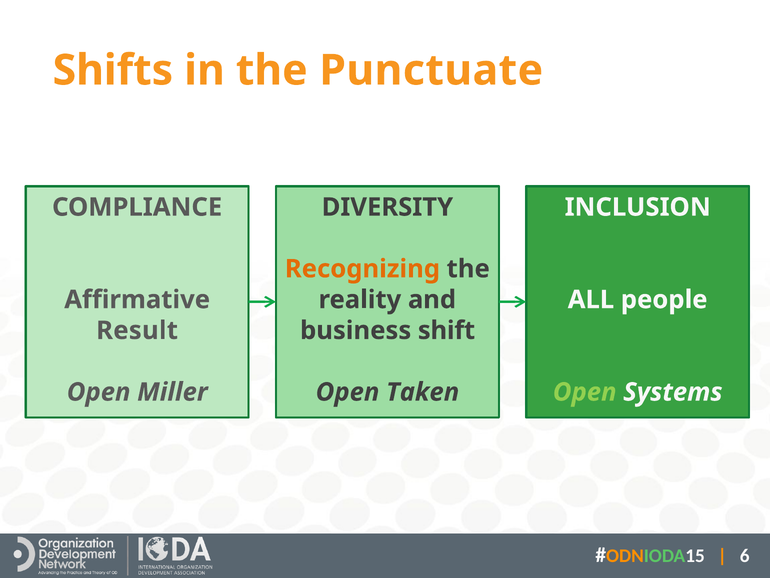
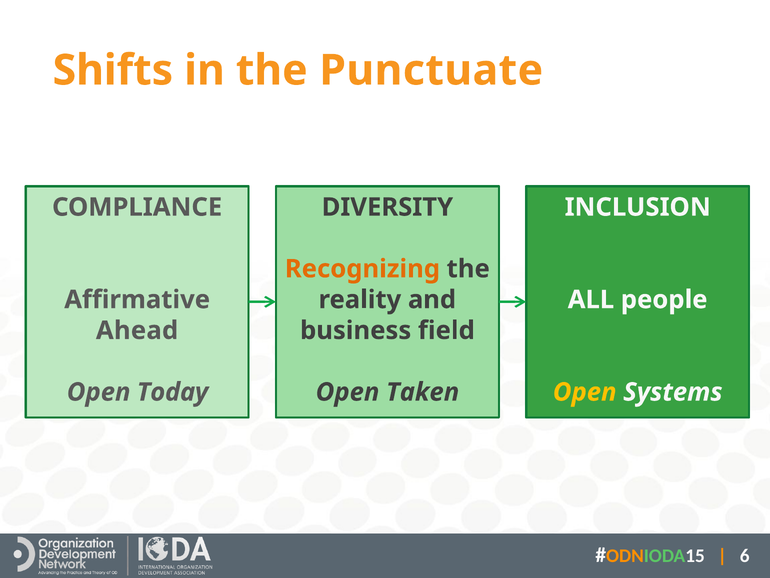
Result: Result -> Ahead
shift: shift -> field
Miller: Miller -> Today
Open at (585, 392) colour: light green -> yellow
